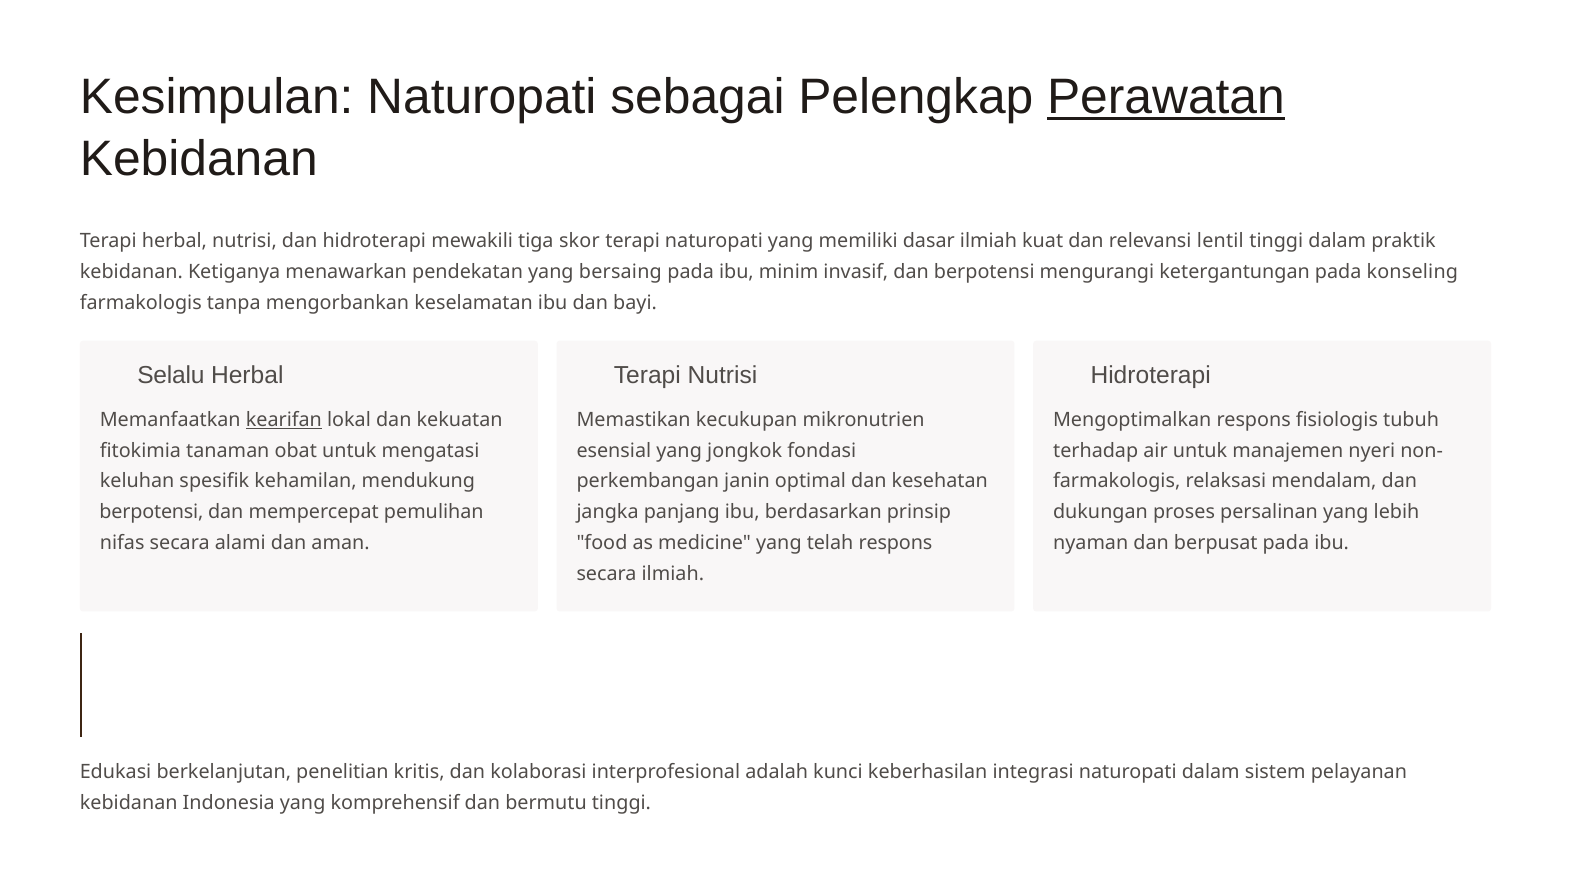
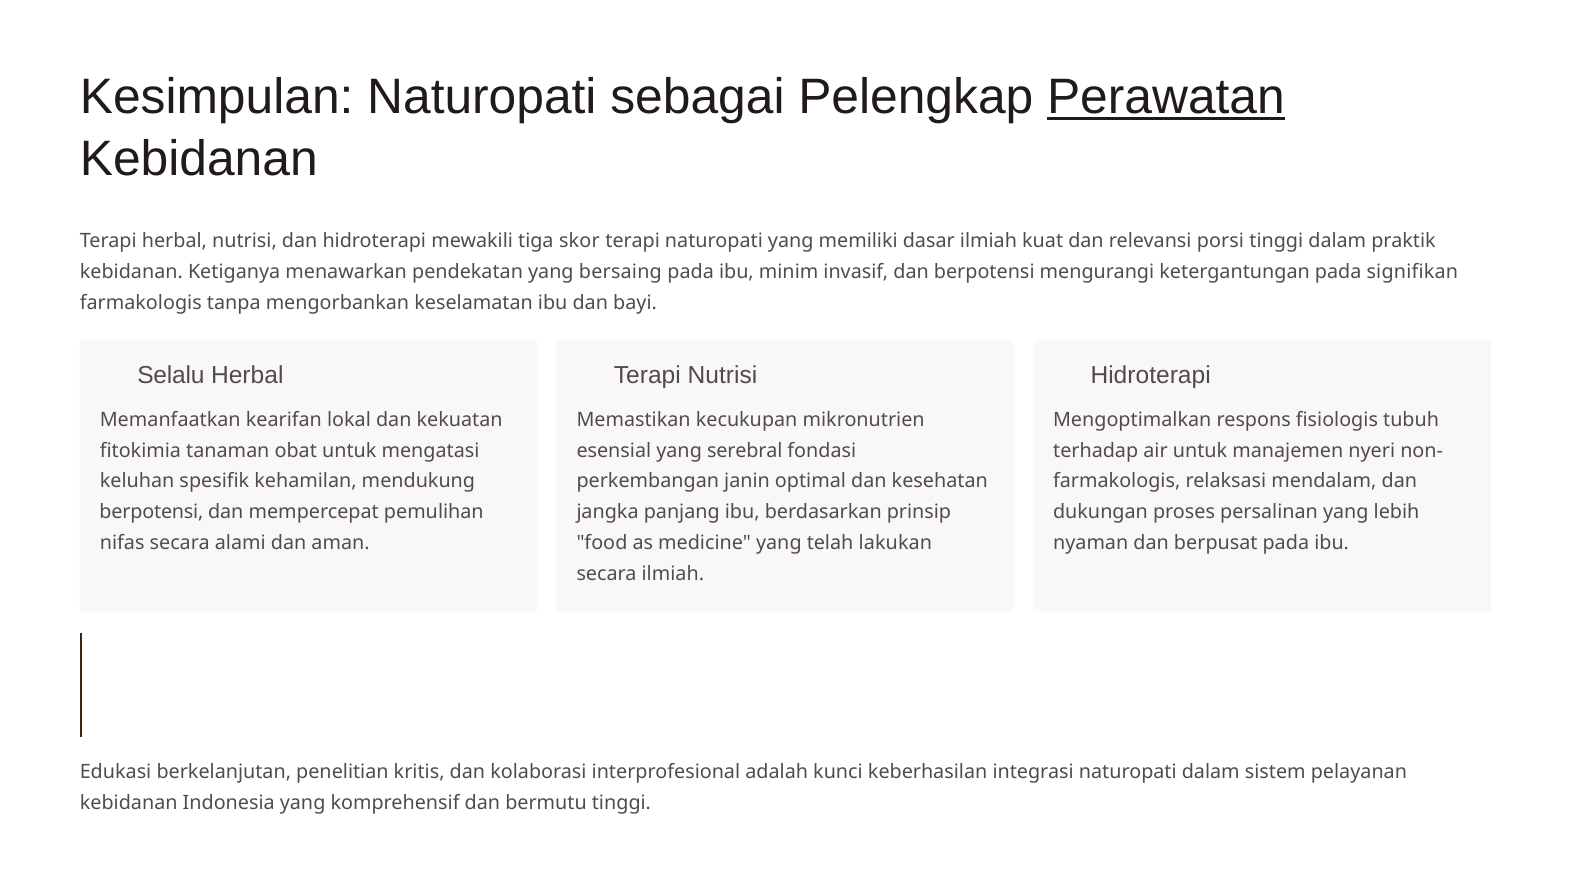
lentil: lentil -> porsi
konseling: konseling -> signifikan
kearifan underline: present -> none
jongkok: jongkok -> serebral
telah respons: respons -> lakukan
